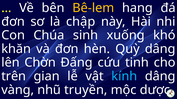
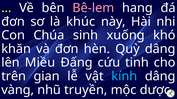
Bê-lem colour: yellow -> pink
chập: chập -> khúc
Chờn: Chờn -> Miều
